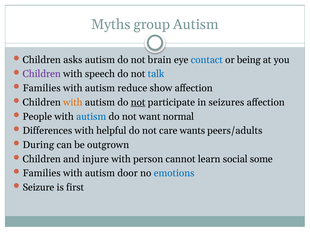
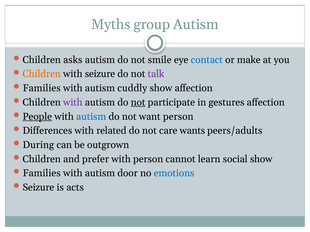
brain: brain -> smile
being: being -> make
Children at (42, 74) colour: purple -> orange
with speech: speech -> seizure
talk colour: blue -> purple
reduce: reduce -> cuddly
with at (73, 103) colour: orange -> purple
seizures: seizures -> gestures
People underline: none -> present
want normal: normal -> person
helpful: helpful -> related
injure: injure -> prefer
social some: some -> show
first: first -> acts
